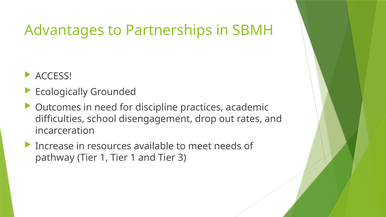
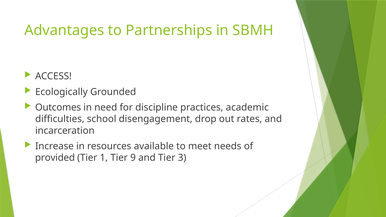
pathway: pathway -> provided
1 Tier 1: 1 -> 9
